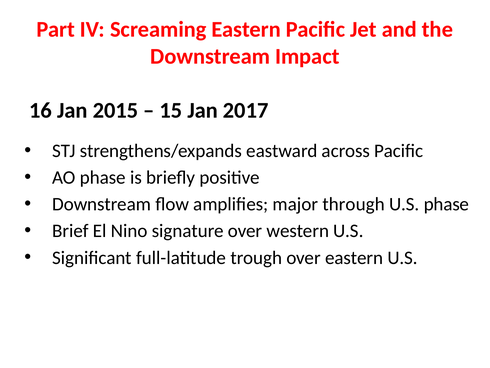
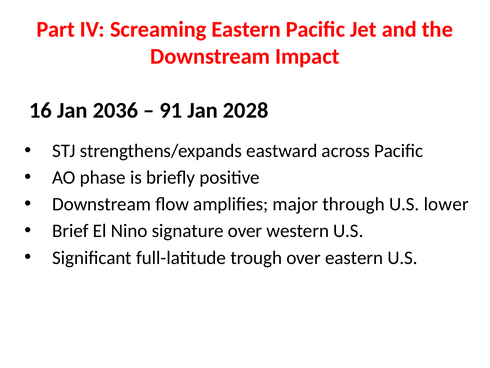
2015: 2015 -> 2036
15: 15 -> 91
2017: 2017 -> 2028
U.S phase: phase -> lower
